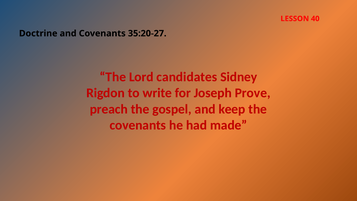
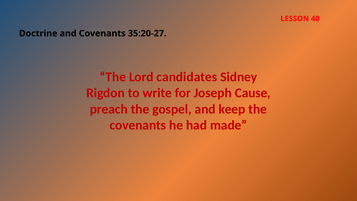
Prove: Prove -> Cause
